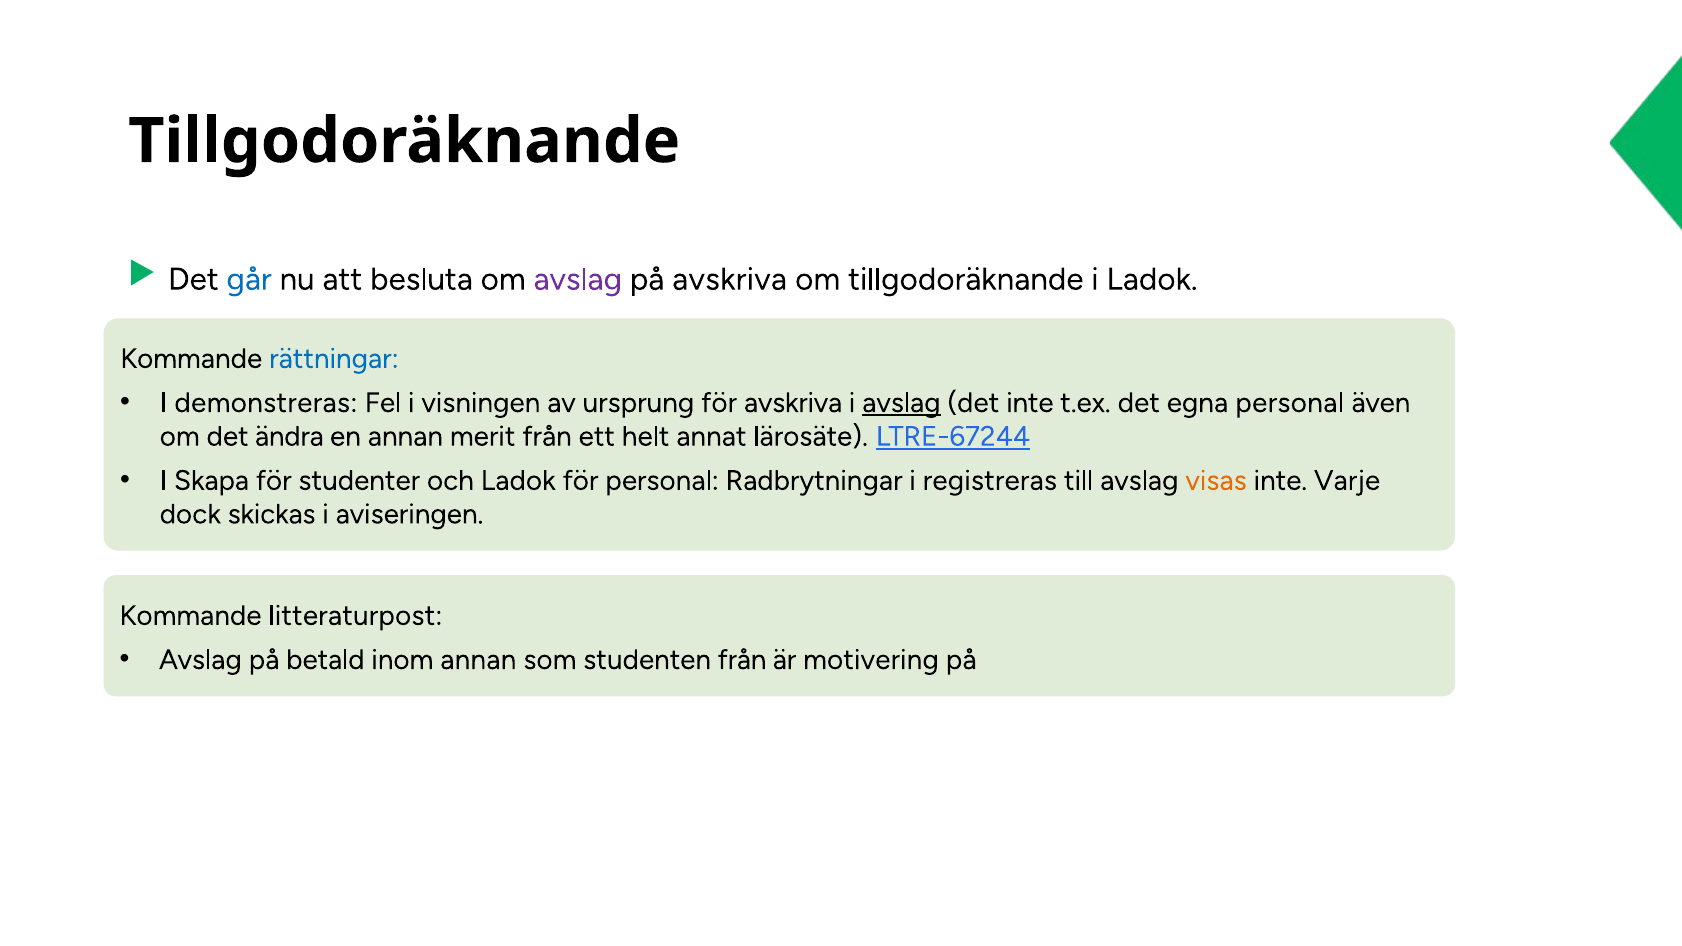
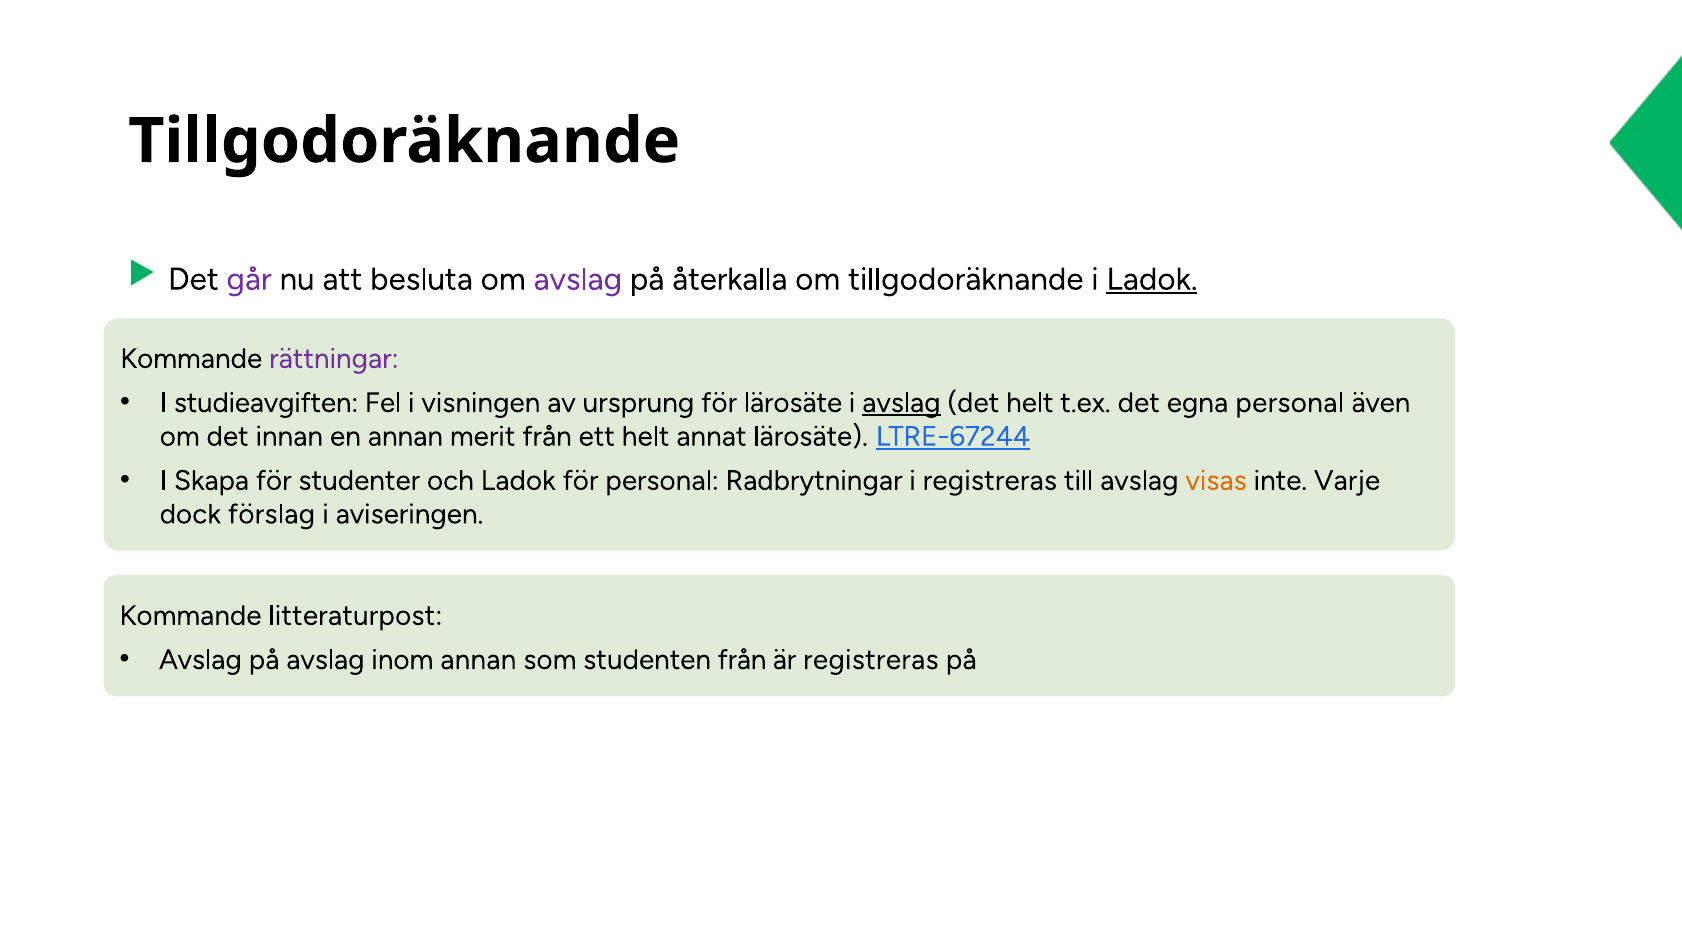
går colour: blue -> purple
på avskriva: avskriva -> återkalla
Ladok at (1152, 279) underline: none -> present
rättningar colour: blue -> purple
demonstreras: demonstreras -> studieavgiften
för avskriva: avskriva -> lärosäte
det inte: inte -> helt
ändra: ändra -> innan
skickas: skickas -> förslag
på betald: betald -> avslag
är motivering: motivering -> registreras
